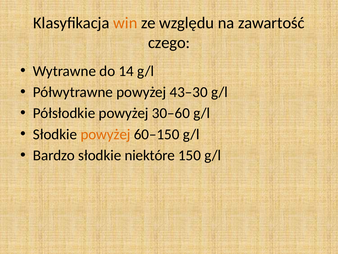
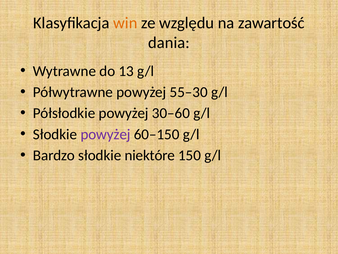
czego: czego -> dania
14: 14 -> 13
43–30: 43–30 -> 55–30
powyżej at (106, 134) colour: orange -> purple
